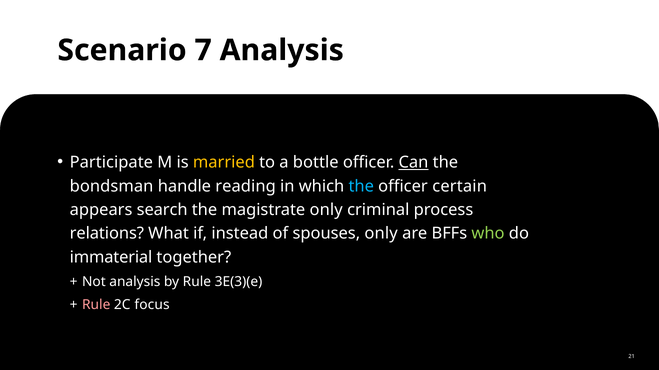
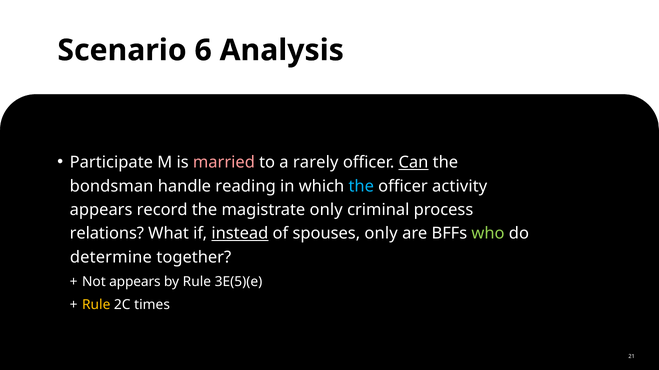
7: 7 -> 6
married colour: yellow -> pink
bottle: bottle -> rarely
certain: certain -> activity
search: search -> record
instead underline: none -> present
immaterial: immaterial -> determine
Not analysis: analysis -> appears
3E(3)(e: 3E(3)(e -> 3E(5)(e
Rule at (96, 305) colour: pink -> yellow
focus: focus -> times
